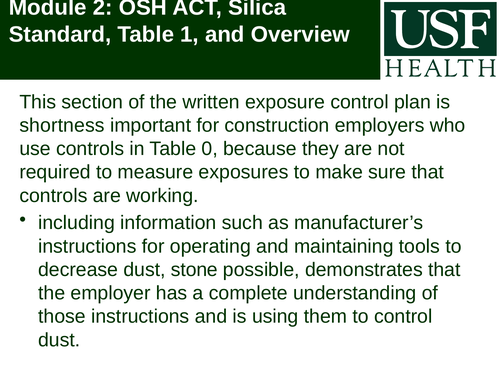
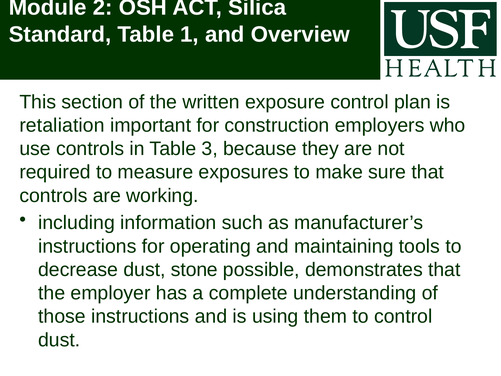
shortness: shortness -> retaliation
0: 0 -> 3
